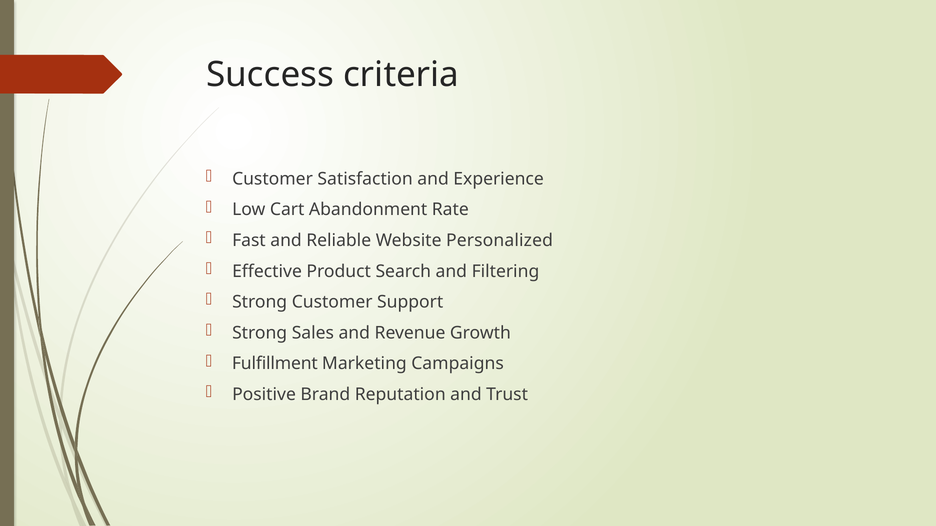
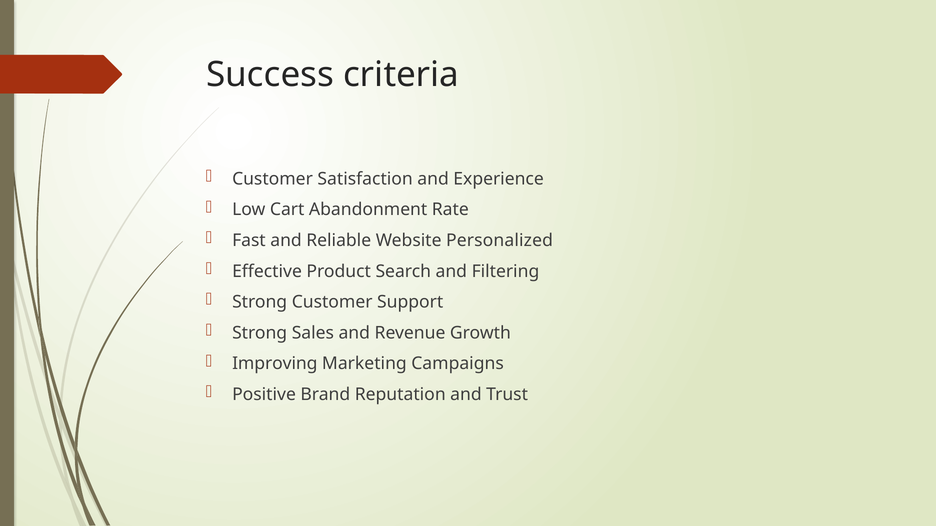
Fulfillment: Fulfillment -> Improving
